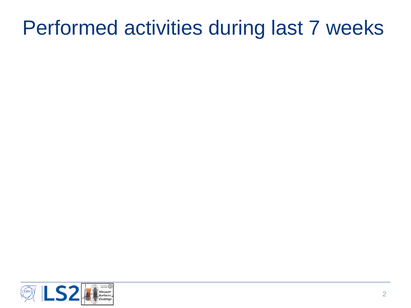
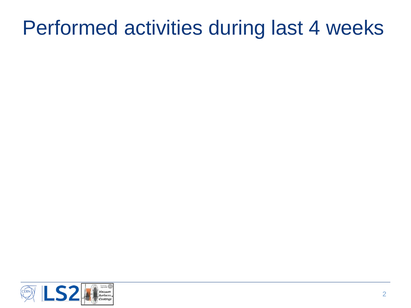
7: 7 -> 4
